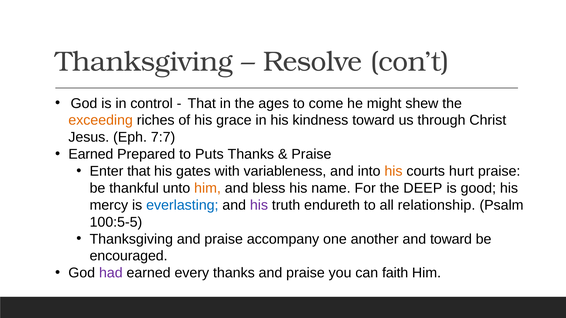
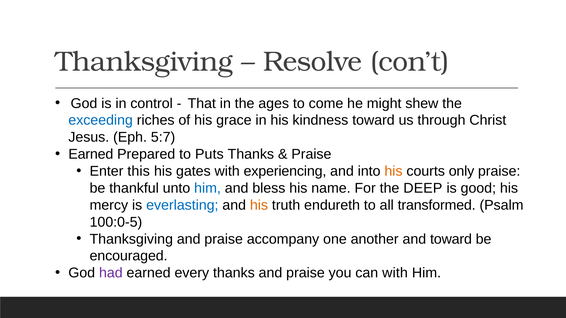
exceeding colour: orange -> blue
7:7: 7:7 -> 5:7
Enter that: that -> this
variableness: variableness -> experiencing
hurt: hurt -> only
him at (208, 188) colour: orange -> blue
his at (259, 205) colour: purple -> orange
relationship: relationship -> transformed
100:5-5: 100:5-5 -> 100:0-5
can faith: faith -> with
